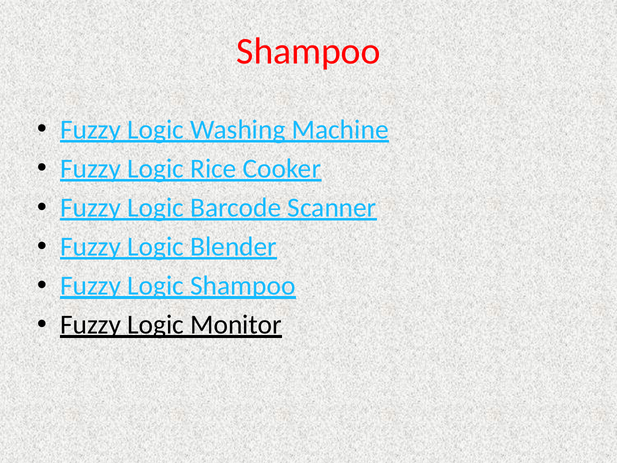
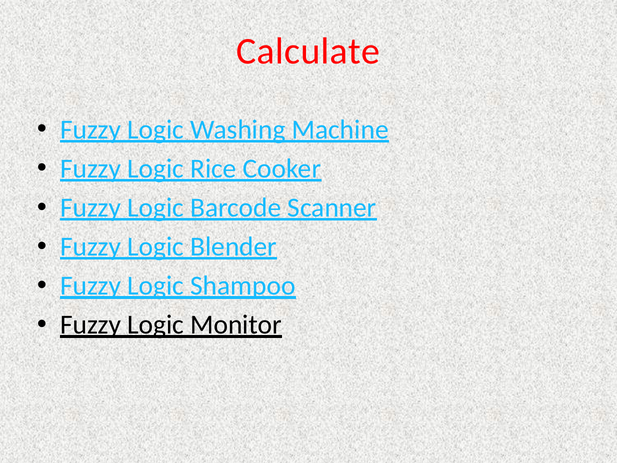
Shampoo at (308, 51): Shampoo -> Calculate
